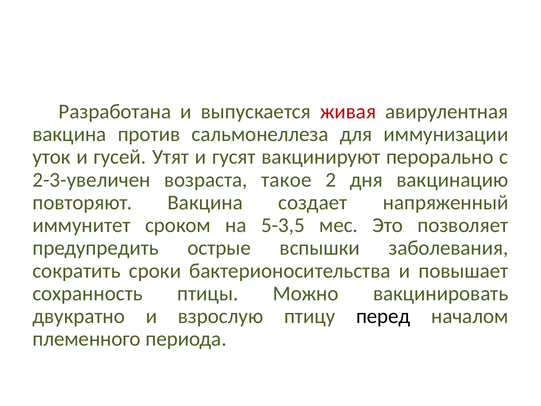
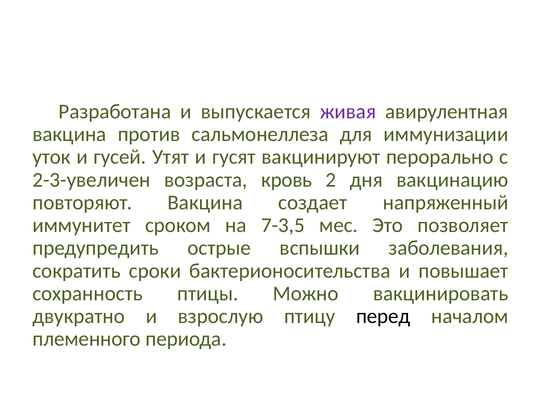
живая colour: red -> purple
такое: такое -> кровь
5-3,5: 5-3,5 -> 7-3,5
